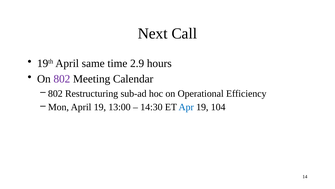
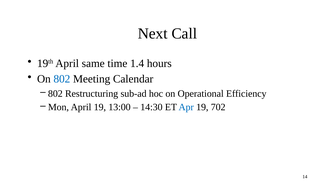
2.9: 2.9 -> 1.4
802 colour: purple -> blue
104: 104 -> 702
